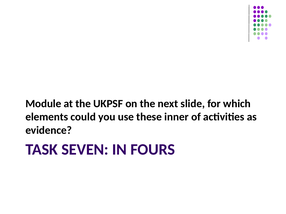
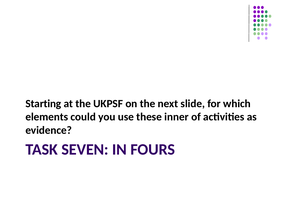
Module: Module -> Starting
